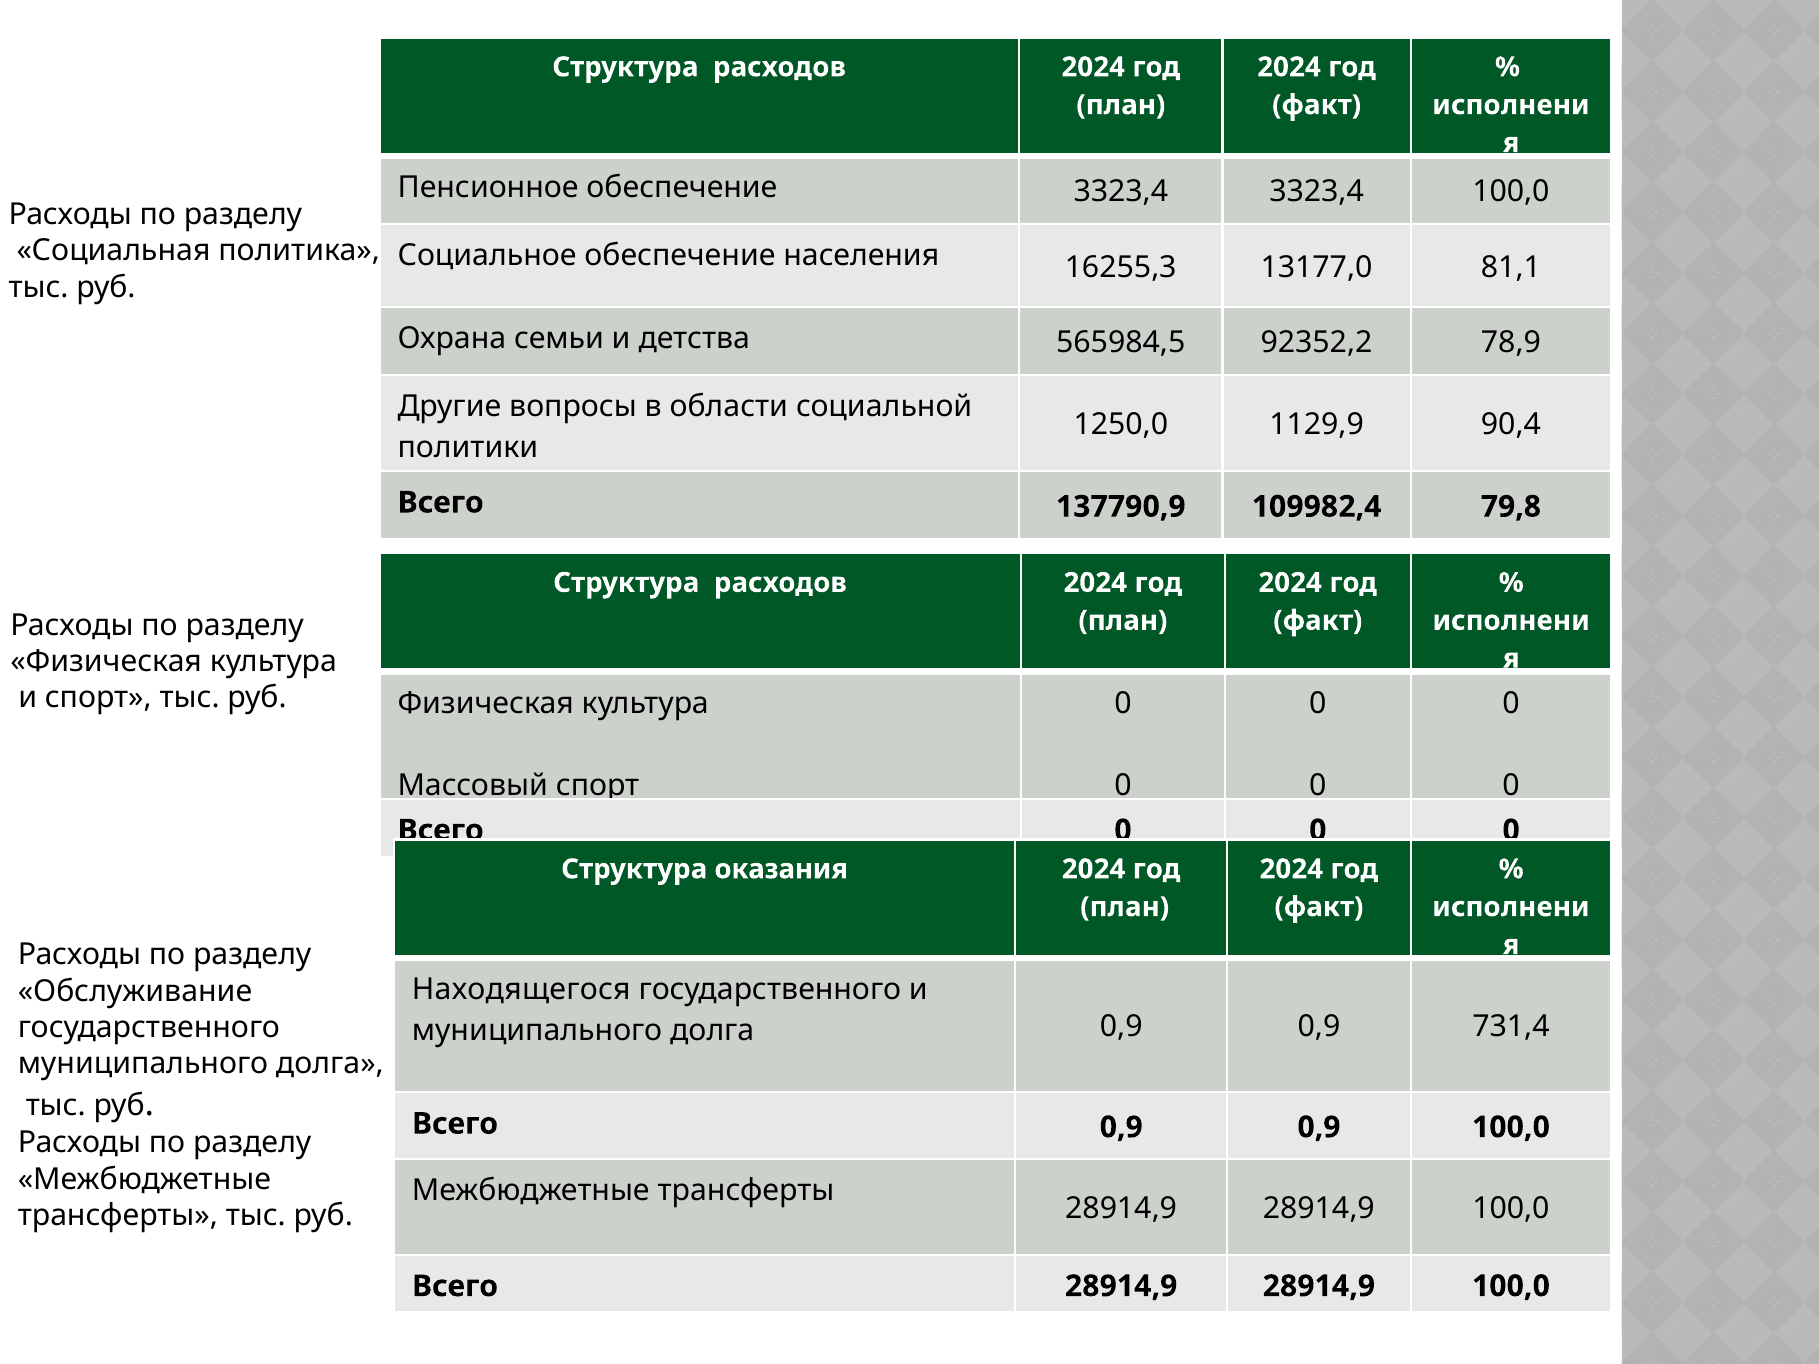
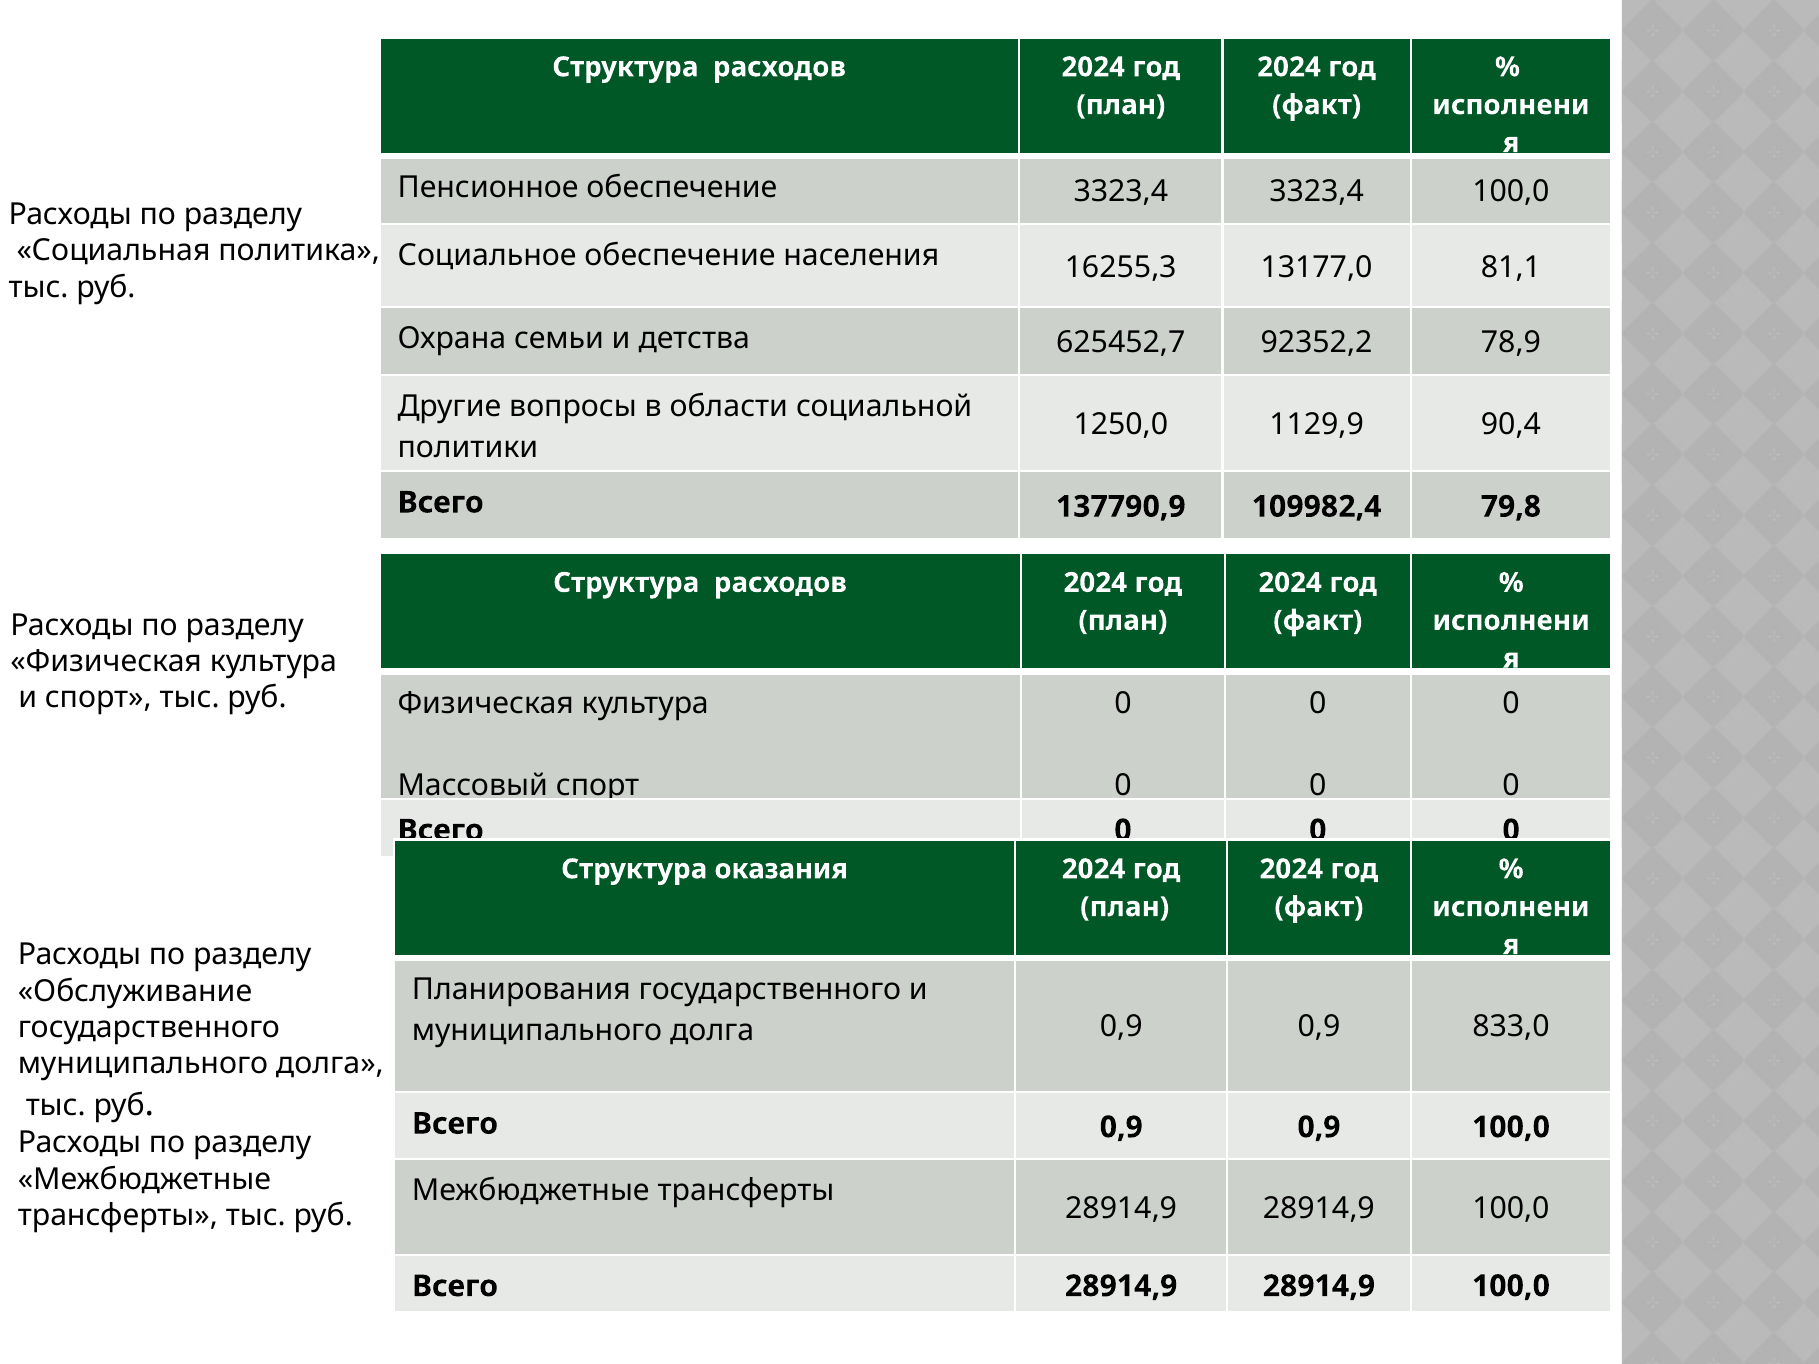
565984,5: 565984,5 -> 625452,7
Находящегося: Находящегося -> Планирования
731,4: 731,4 -> 833,0
